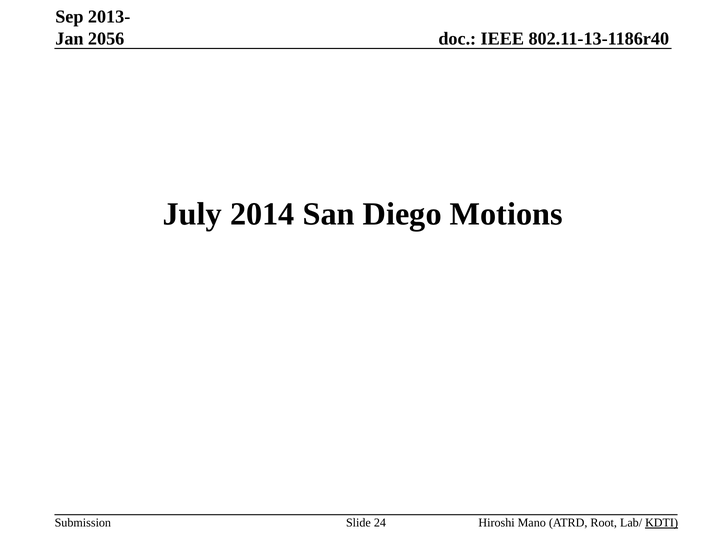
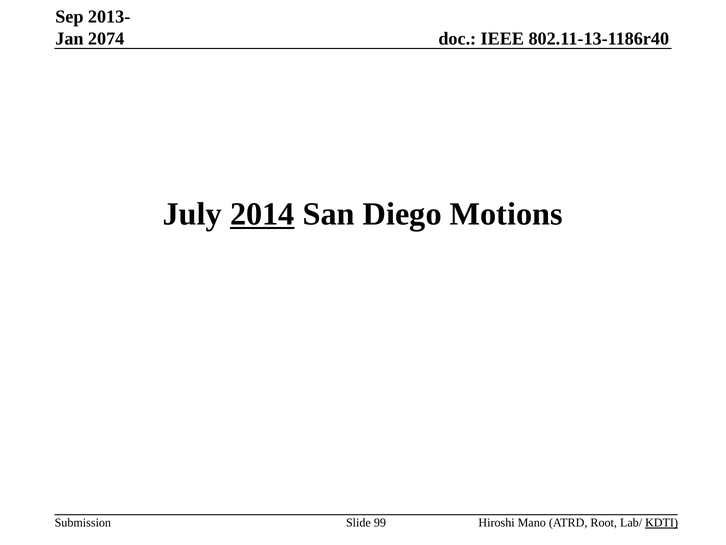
2056: 2056 -> 2074
2014 underline: none -> present
24: 24 -> 99
